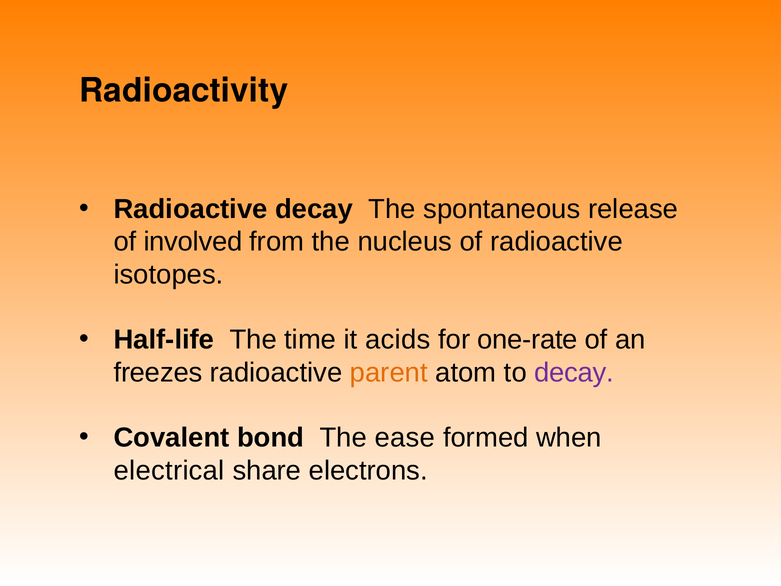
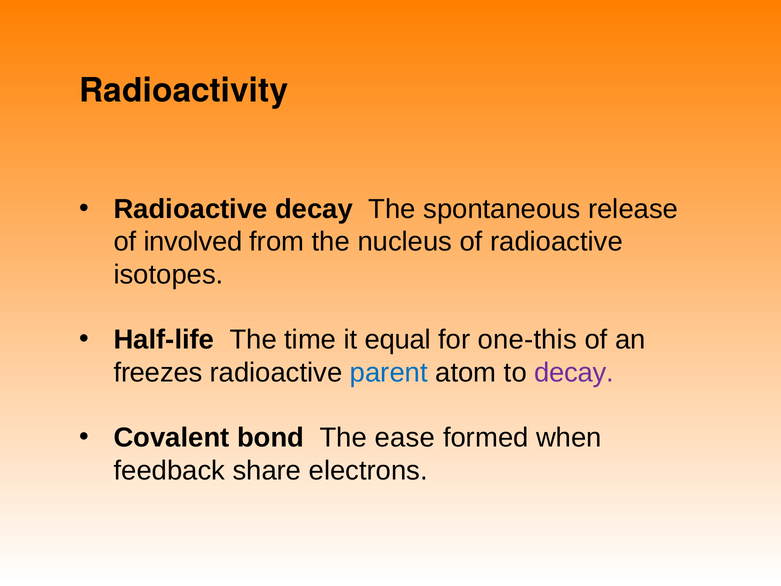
acids: acids -> equal
one-rate: one-rate -> one-this
parent colour: orange -> blue
electrical: electrical -> feedback
